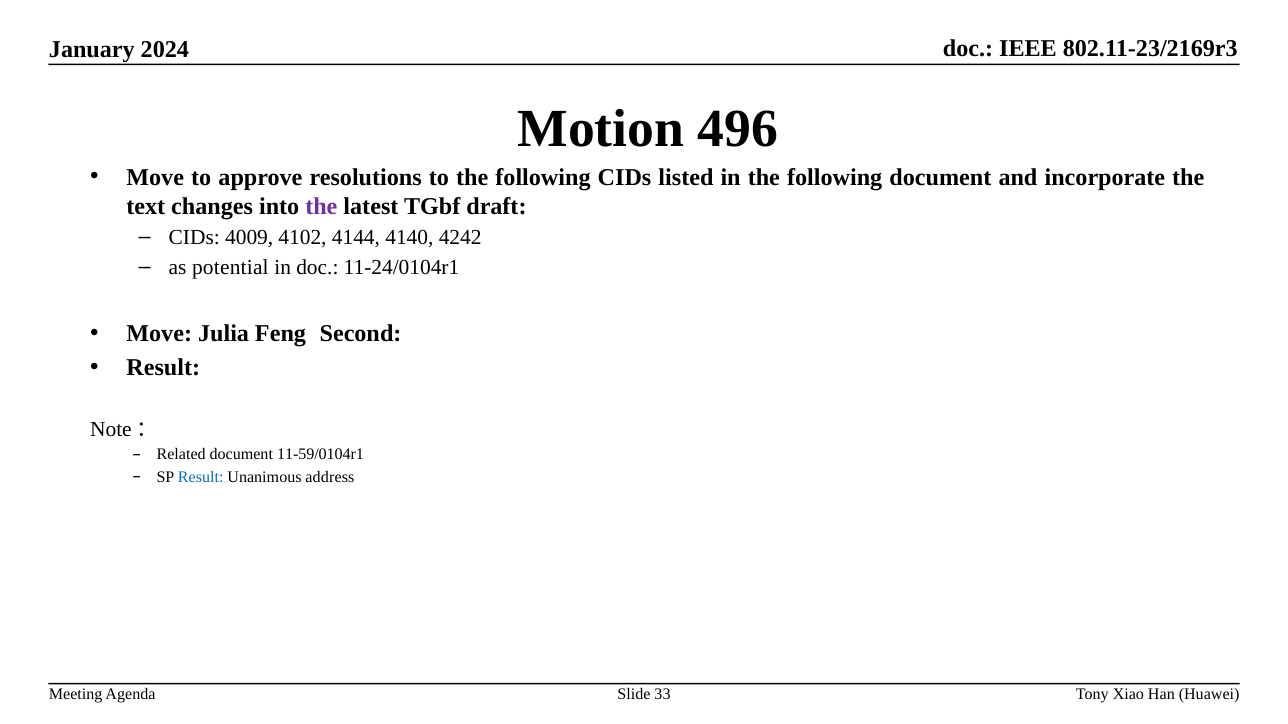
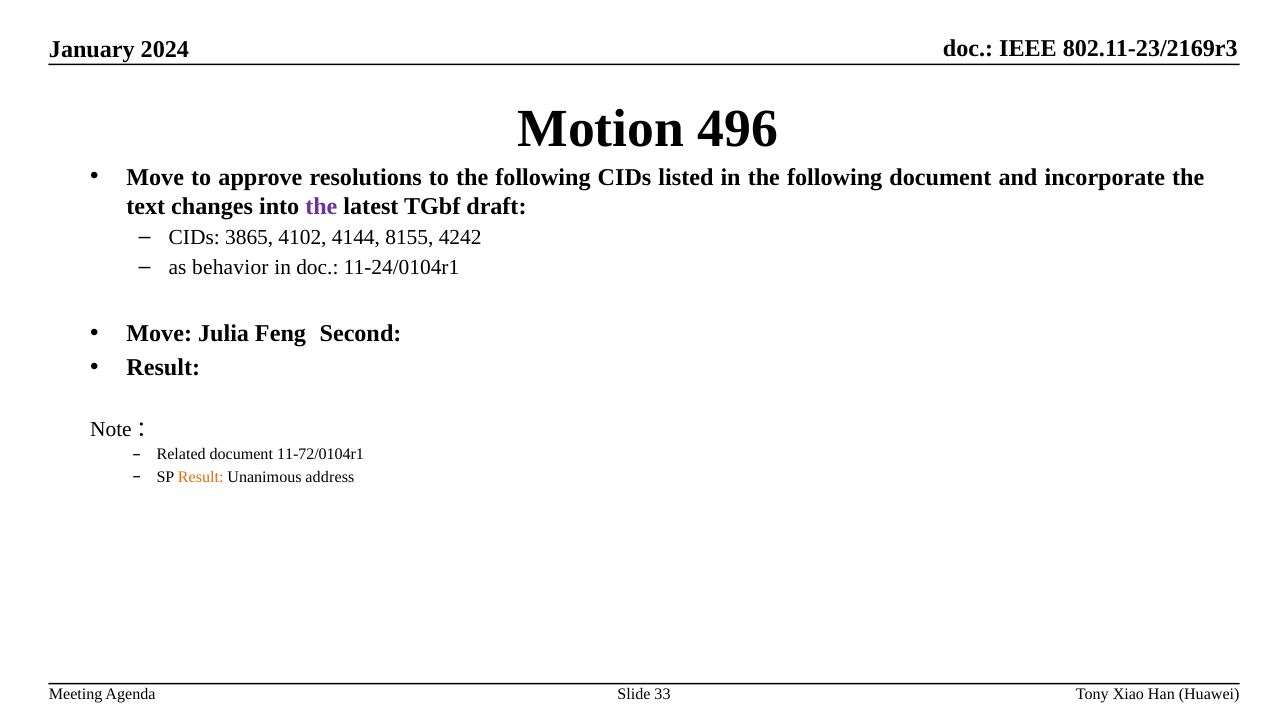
4009: 4009 -> 3865
4140: 4140 -> 8155
potential: potential -> behavior
11-59/0104r1: 11-59/0104r1 -> 11-72/0104r1
Result at (201, 477) colour: blue -> orange
